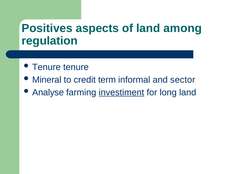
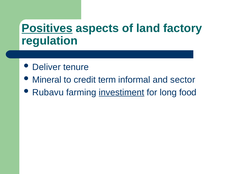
Positives underline: none -> present
among: among -> factory
Tenure at (47, 67): Tenure -> Deliver
Analyse: Analyse -> Rubavu
long land: land -> food
